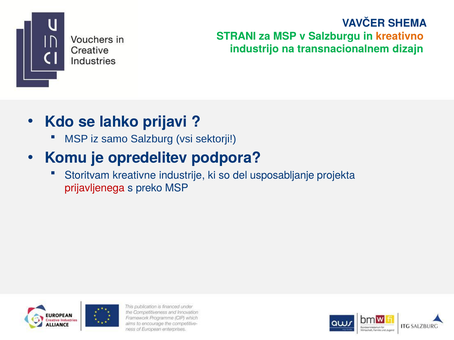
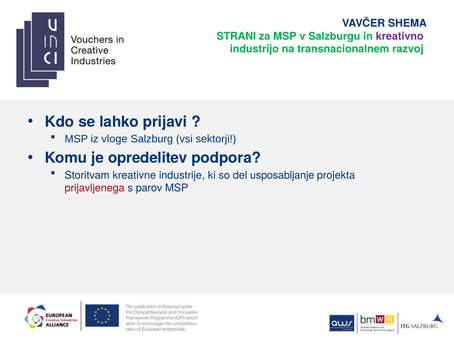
kreativno colour: orange -> purple
dizajn: dizajn -> razvoj
samo: samo -> vloge
preko: preko -> parov
